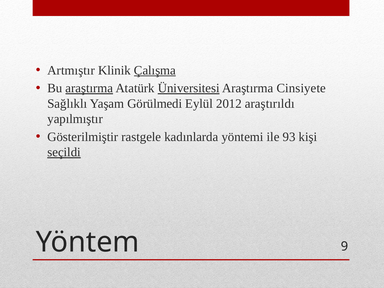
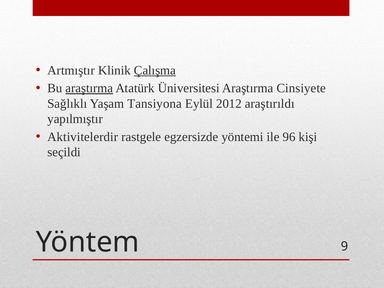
Üniversitesi underline: present -> none
Görülmedi: Görülmedi -> Tansiyona
Gösterilmiştir: Gösterilmiştir -> Aktivitelerdir
kadınlarda: kadınlarda -> egzersizde
93: 93 -> 96
seçildi underline: present -> none
